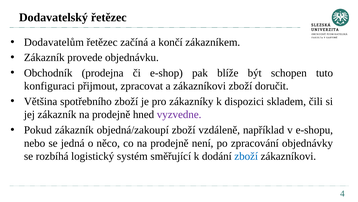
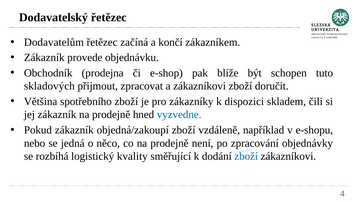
konfiguraci: konfiguraci -> skladových
vyzvedne colour: purple -> blue
systém: systém -> kvality
